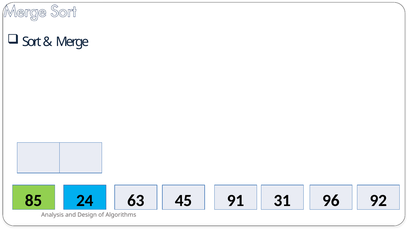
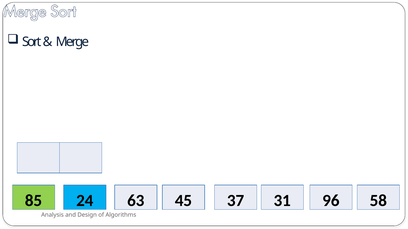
91: 91 -> 37
92: 92 -> 58
